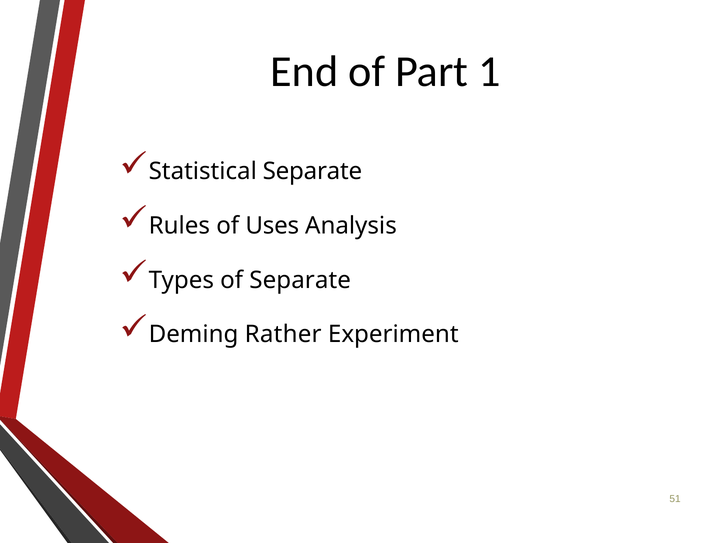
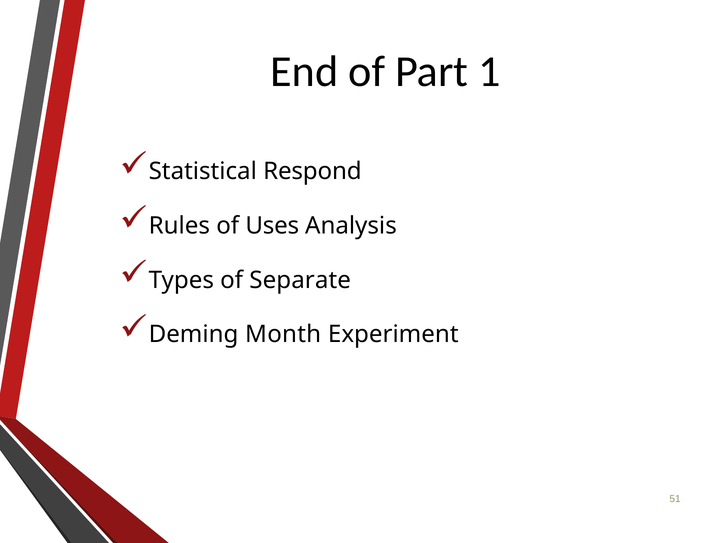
Statistical Separate: Separate -> Respond
Rather: Rather -> Month
